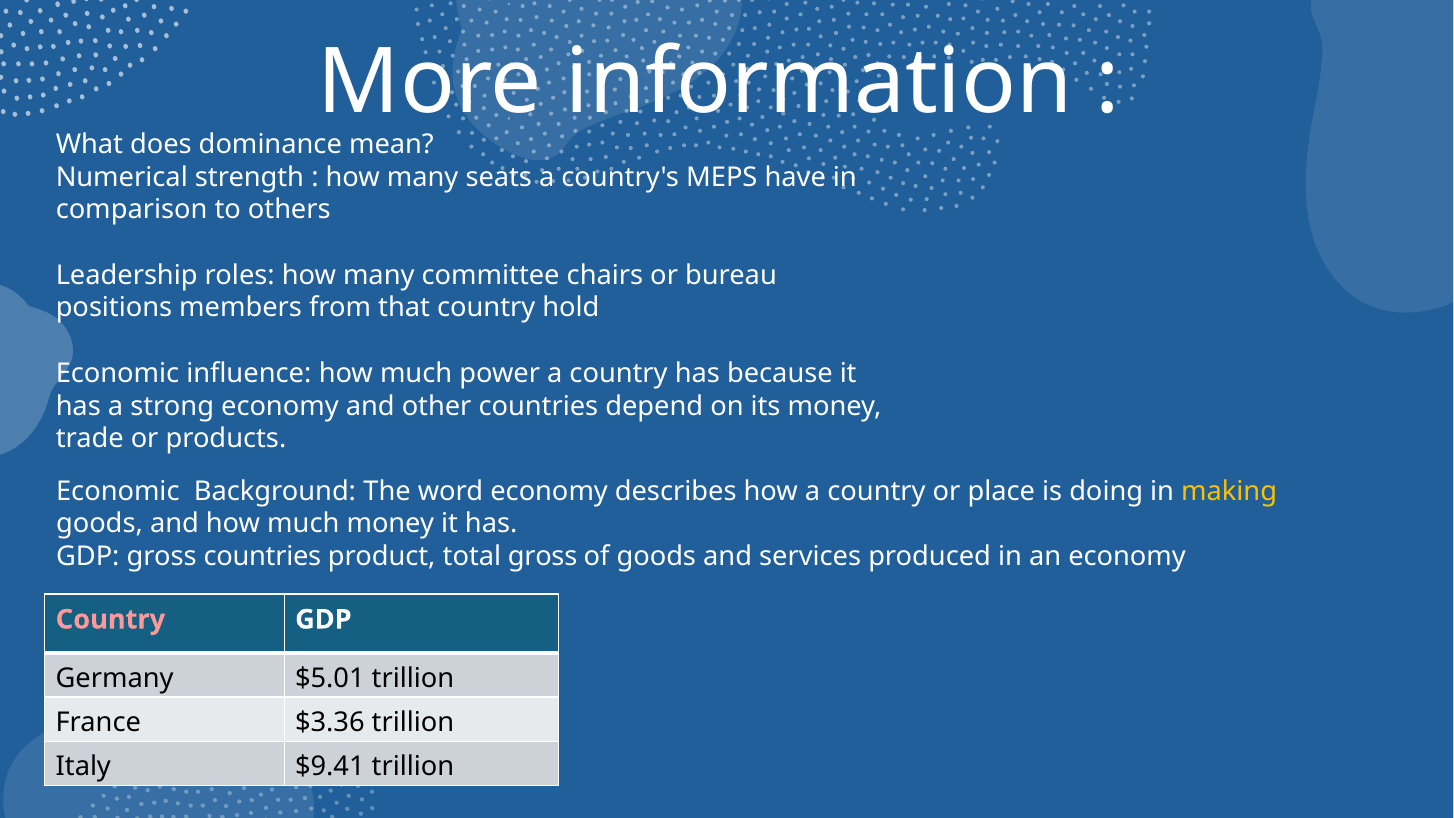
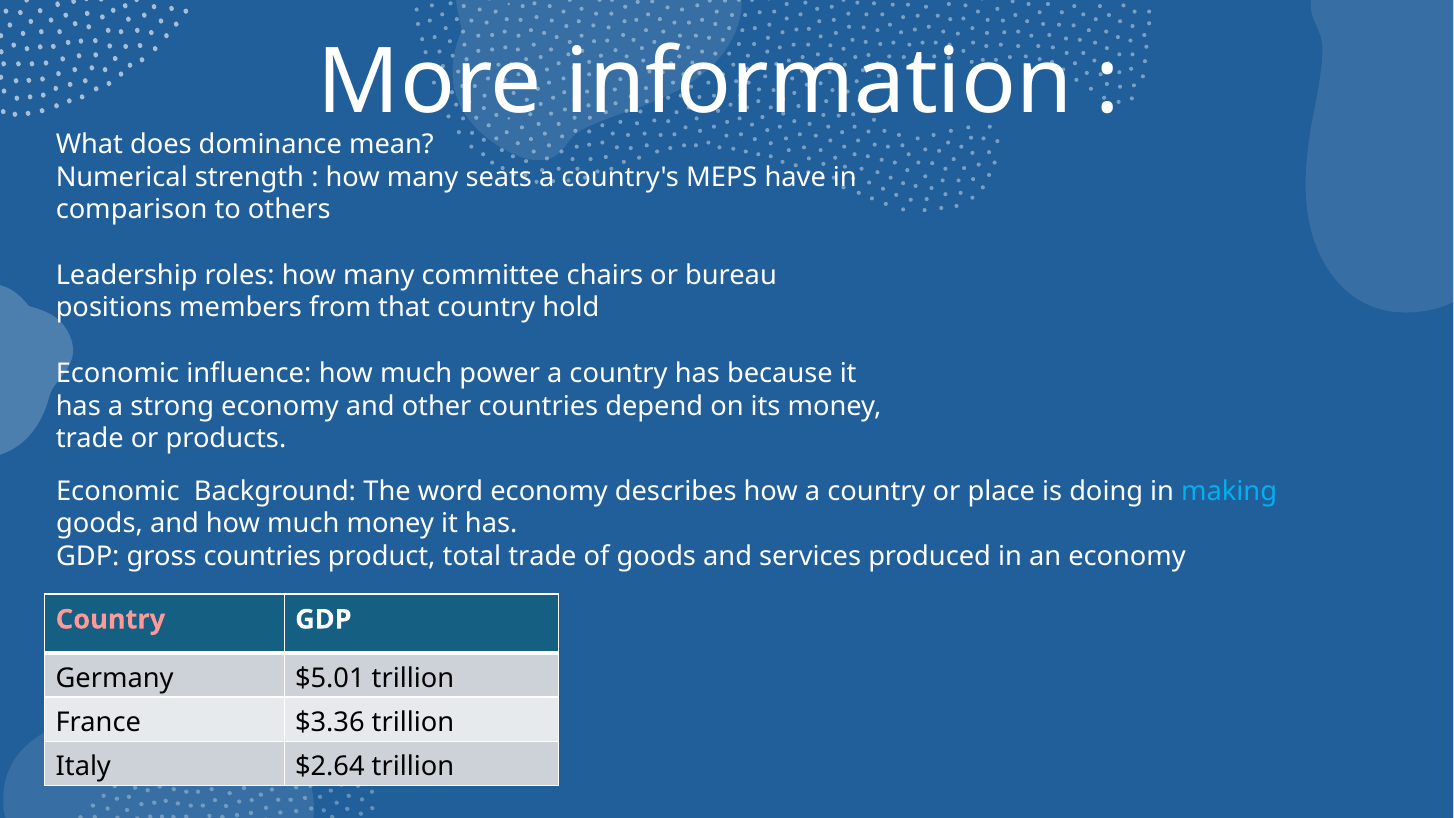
making colour: yellow -> light blue
total gross: gross -> trade
$9.41: $9.41 -> $2.64
